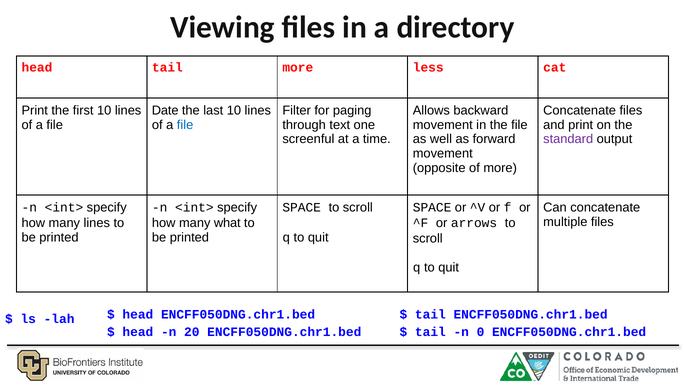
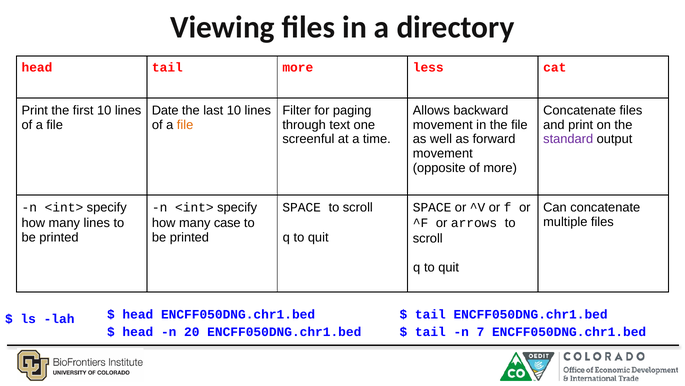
file at (185, 125) colour: blue -> orange
what: what -> case
0: 0 -> 7
